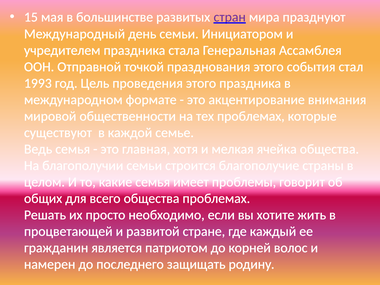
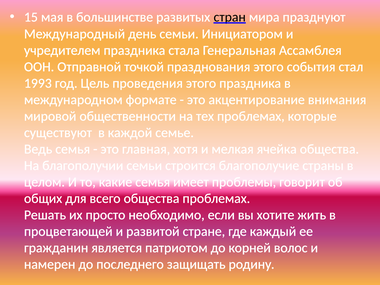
стран colour: purple -> black
